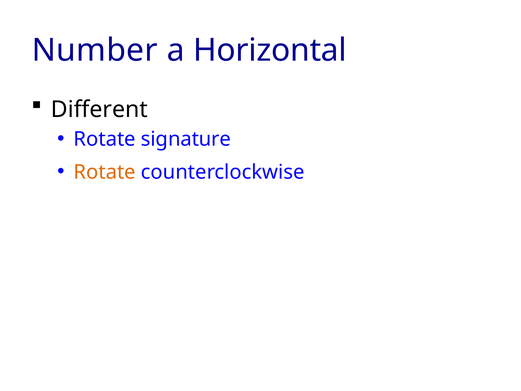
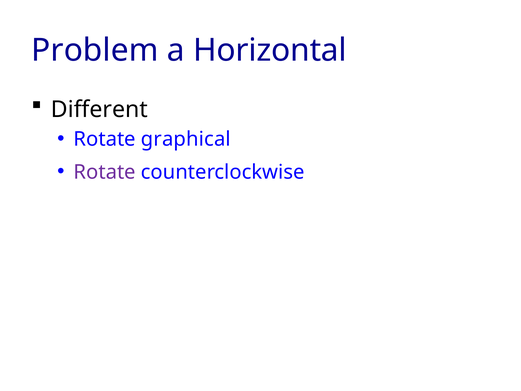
Number: Number -> Problem
signature: signature -> graphical
Rotate at (105, 172) colour: orange -> purple
